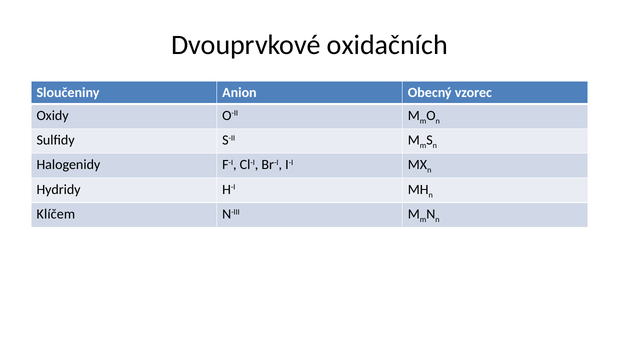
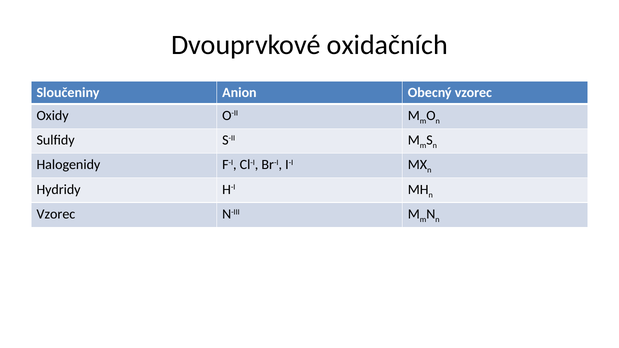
Klíčem at (56, 214): Klíčem -> Vzorec
